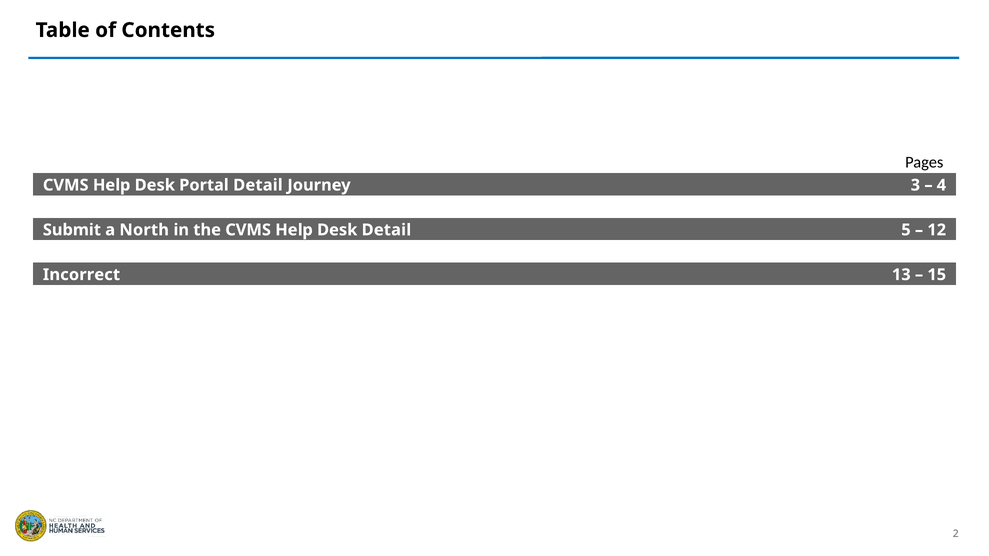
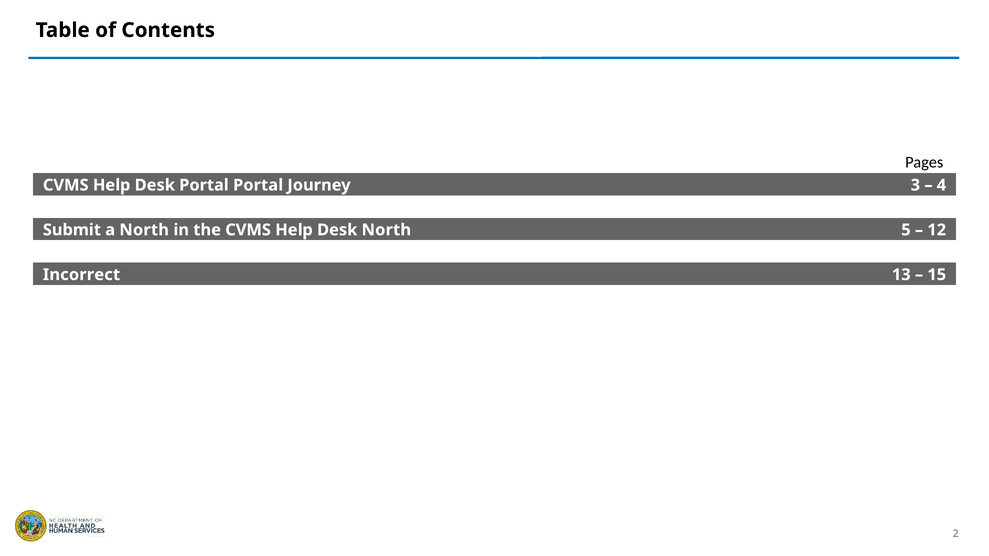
Portal Detail: Detail -> Portal
Desk Detail: Detail -> North
